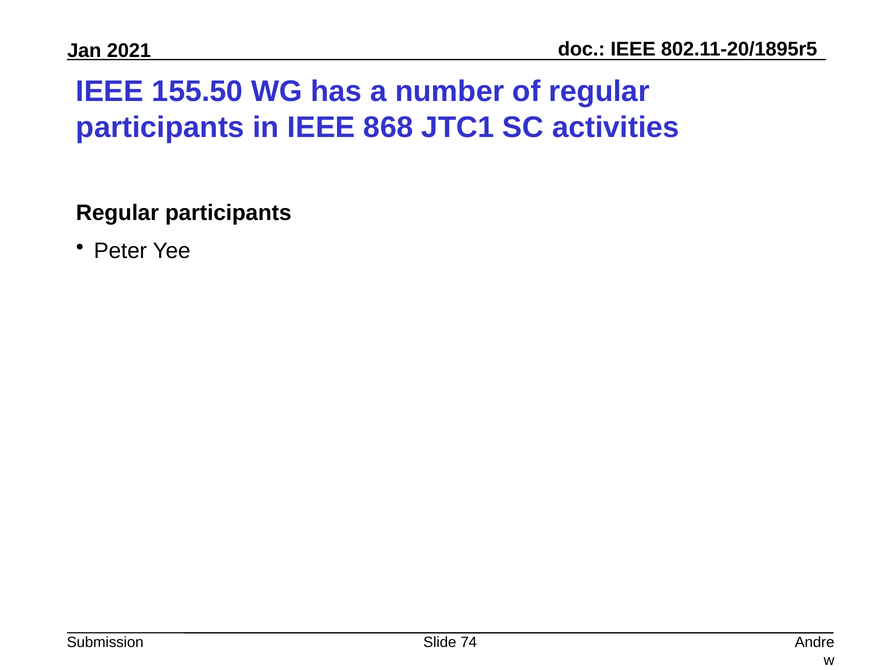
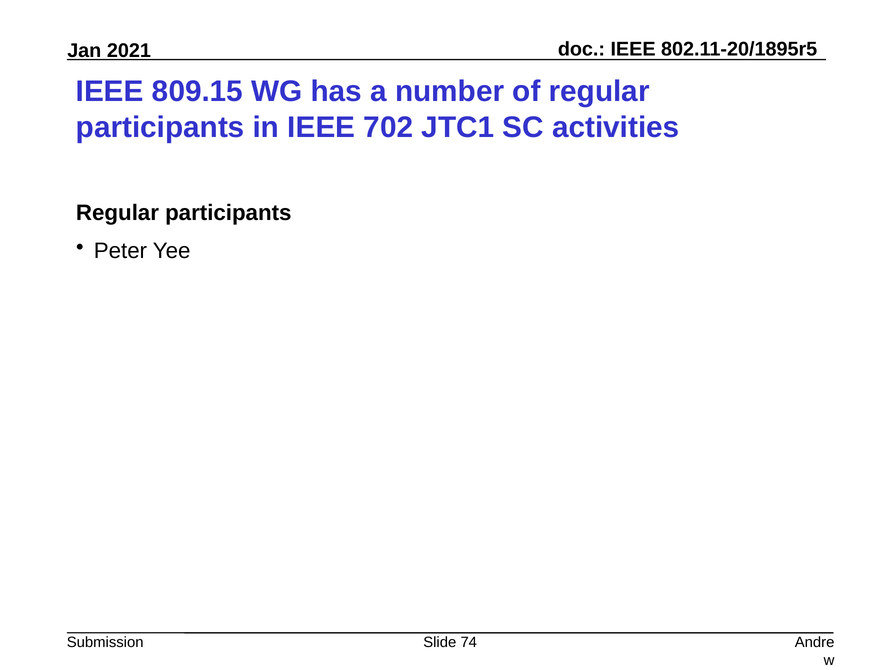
155.50: 155.50 -> 809.15
868: 868 -> 702
